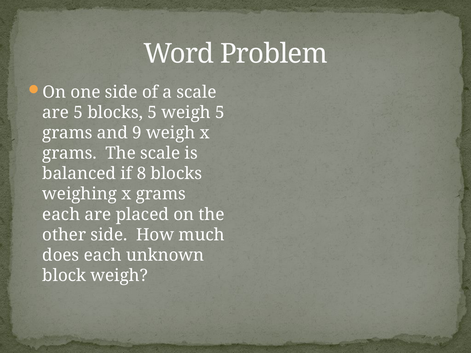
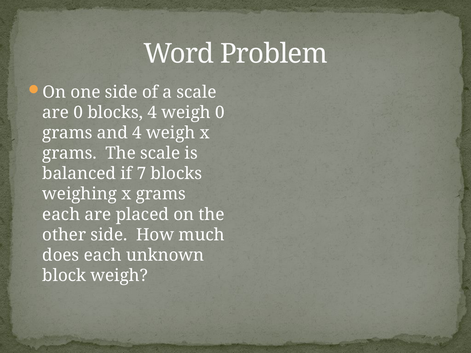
are 5: 5 -> 0
blocks 5: 5 -> 4
weigh 5: 5 -> 0
and 9: 9 -> 4
8: 8 -> 7
